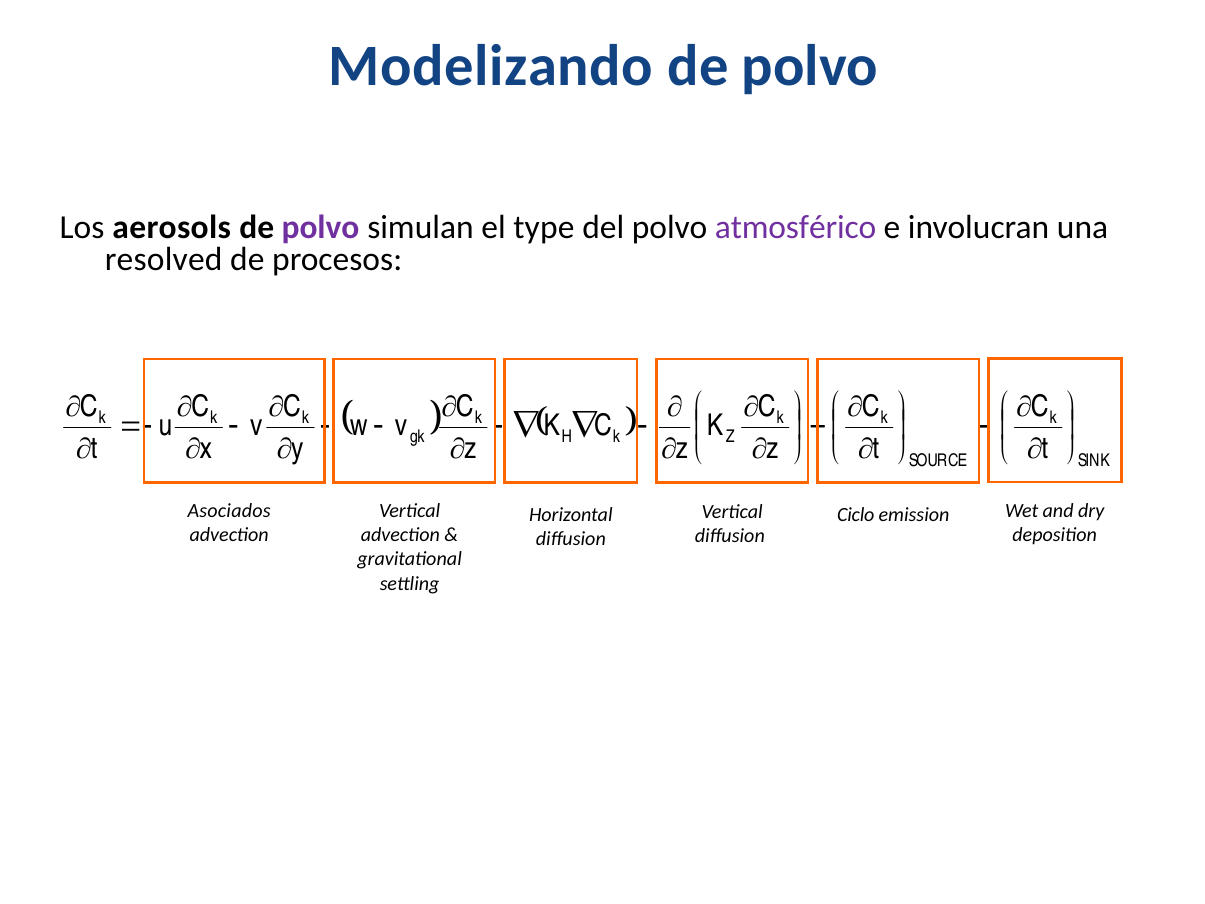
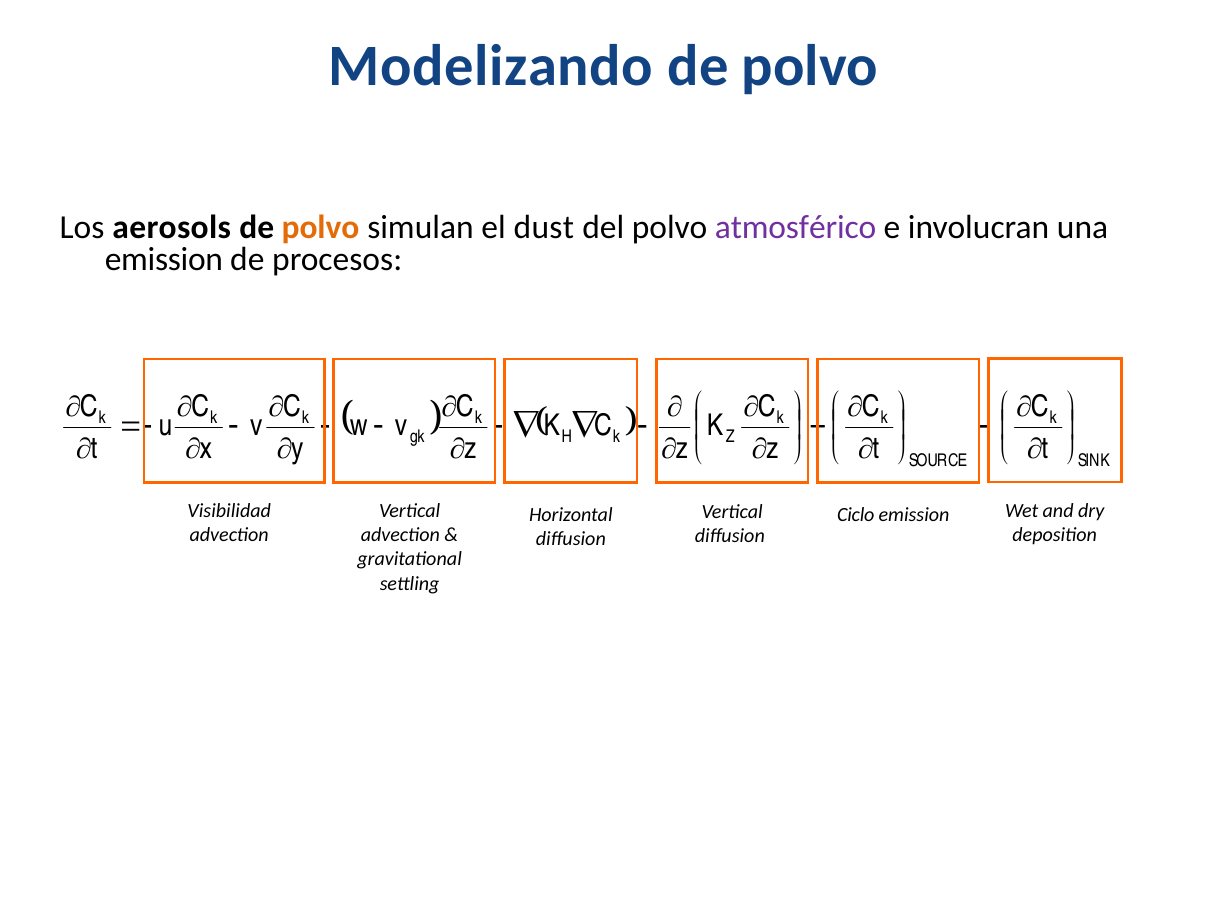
polvo at (321, 227) colour: purple -> orange
type: type -> dust
resolved at (164, 259): resolved -> emission
Asociados: Asociados -> Visibilidad
